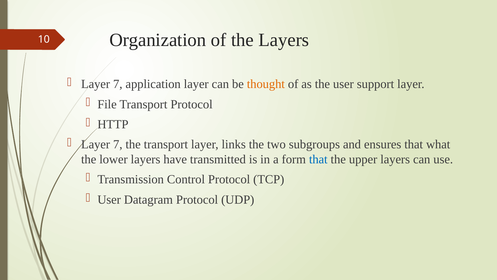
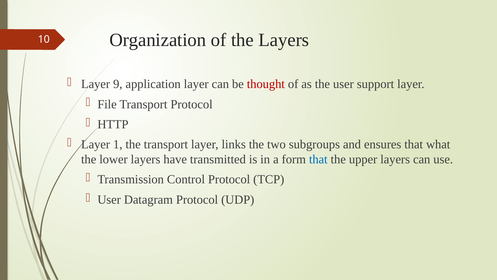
7 at (118, 84): 7 -> 9
thought colour: orange -> red
7 at (118, 144): 7 -> 1
